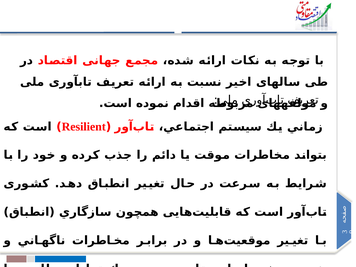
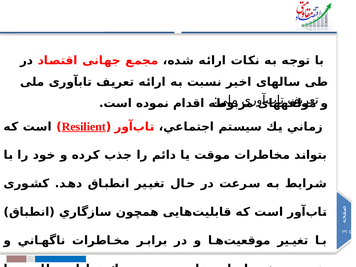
Resilient underline: none -> present
